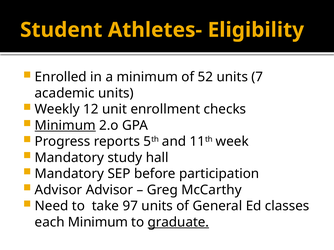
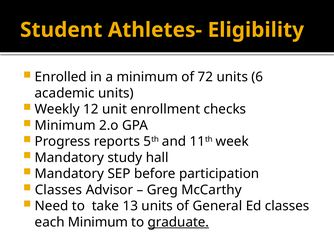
52: 52 -> 72
7: 7 -> 6
Minimum at (65, 126) underline: present -> none
Advisor at (59, 190): Advisor -> Classes
97: 97 -> 13
